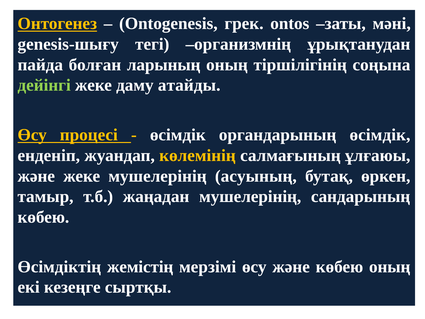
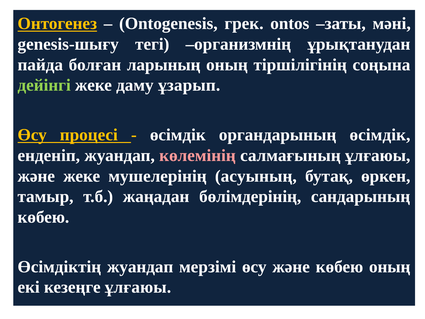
атайды: атайды -> ұзарып
көлемiнің colour: yellow -> pink
жаңадан мушелерiнiң: мушелерiнiң -> бөлімдерінің
Өciмдiктiң жемістің: жемістің -> жуандап
кезеңге сыртқы: сыртқы -> ұлғаюы
